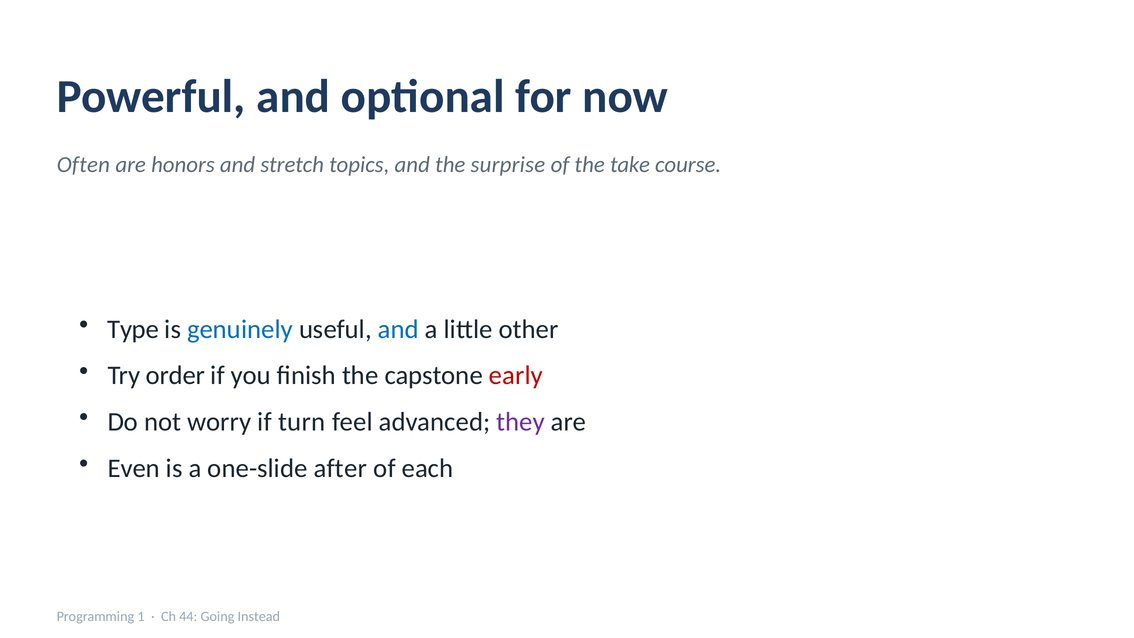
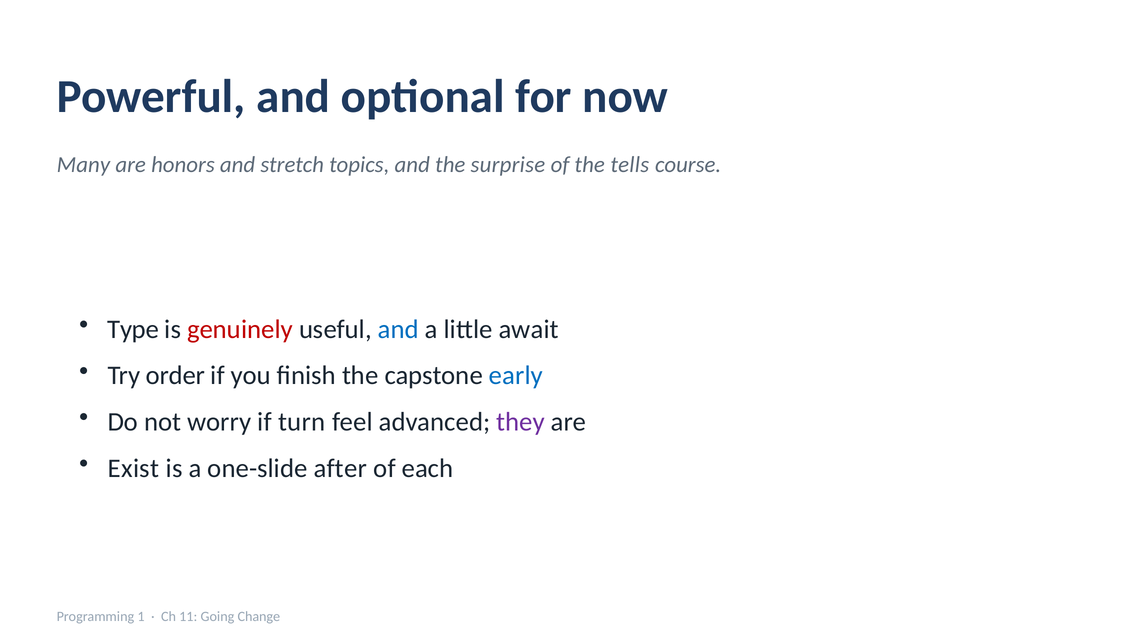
Often: Often -> Many
take: take -> tells
genuinely colour: blue -> red
other: other -> await
early colour: red -> blue
Even: Even -> Exist
44: 44 -> 11
Instead: Instead -> Change
